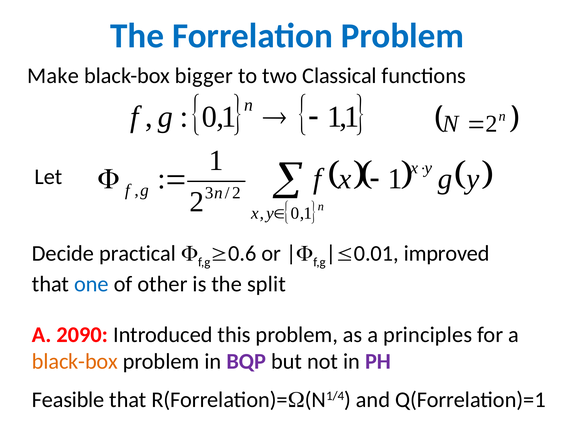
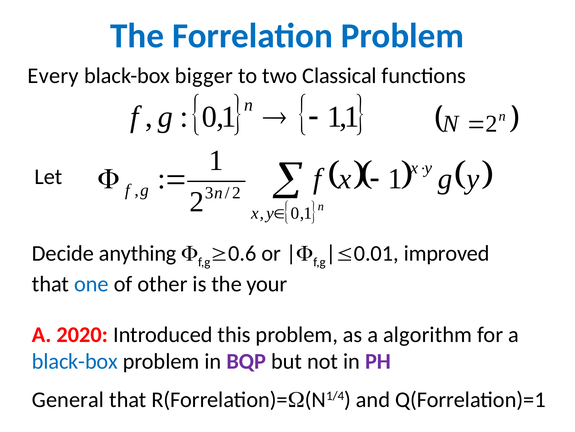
Make: Make -> Every
practical: practical -> anything
split: split -> your
2090: 2090 -> 2020
principles: principles -> algorithm
black-box at (75, 361) colour: orange -> blue
Feasible: Feasible -> General
